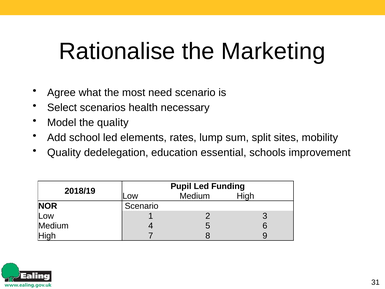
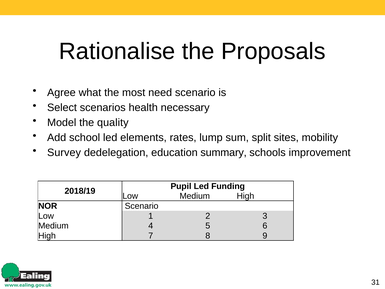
Marketing: Marketing -> Proposals
Quality at (64, 152): Quality -> Survey
essential: essential -> summary
